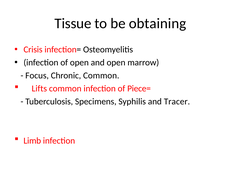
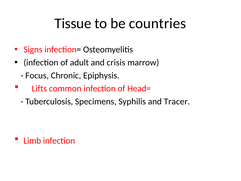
obtaining: obtaining -> countries
Crisis: Crisis -> Signs
of open: open -> adult
and open: open -> crisis
Chronic Common: Common -> Epiphysis
Piece=: Piece= -> Head=
